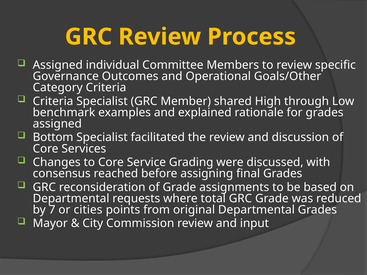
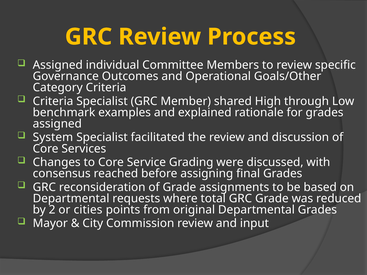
Bottom: Bottom -> System
7: 7 -> 2
